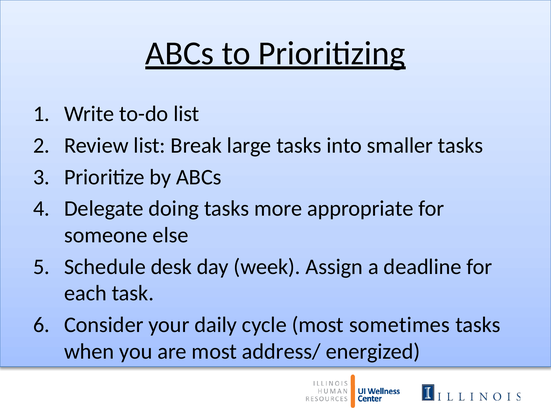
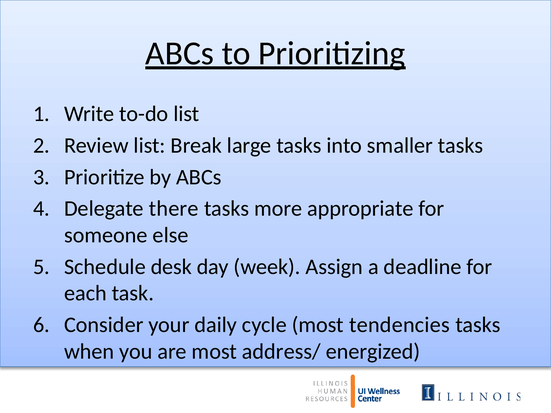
doing: doing -> there
sometimes: sometimes -> tendencies
